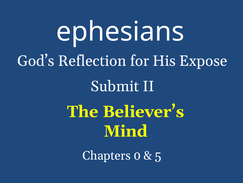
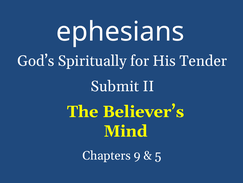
Reflection: Reflection -> Spiritually
Expose: Expose -> Tender
0: 0 -> 9
